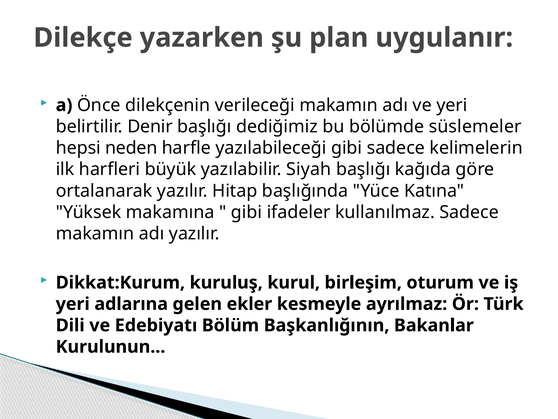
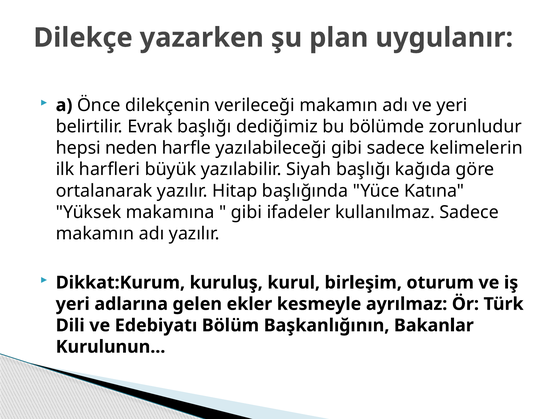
Denir: Denir -> Evrak
süslemeler: süslemeler -> zorunludur
